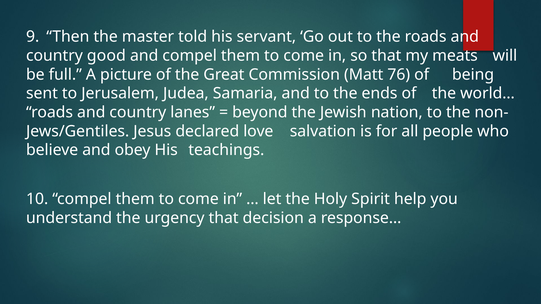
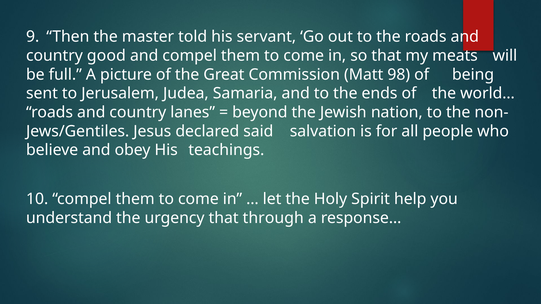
76: 76 -> 98
love: love -> said
decision: decision -> through
